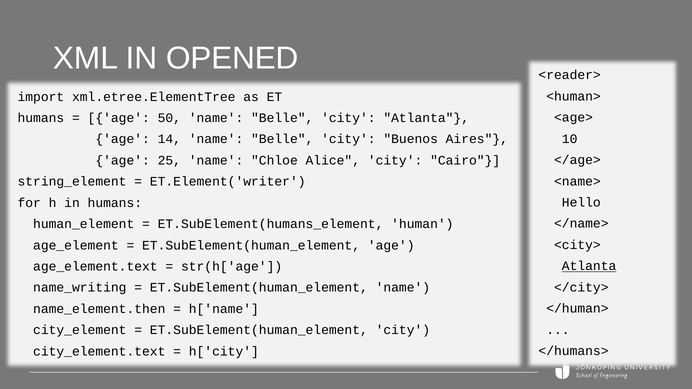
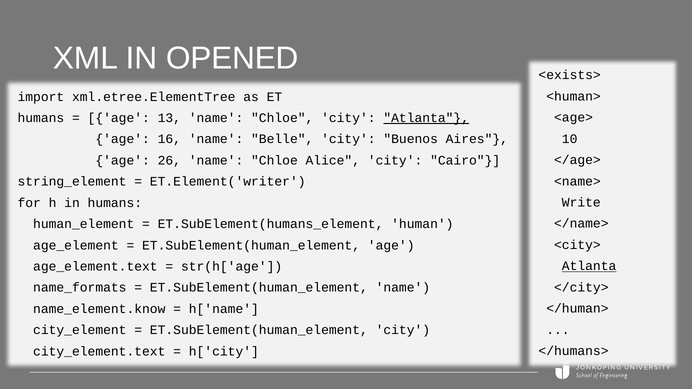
<reader>: <reader> -> <exists>
50: 50 -> 13
Belle at (282, 118): Belle -> Chloe
Atlanta at (426, 118) underline: none -> present
14: 14 -> 16
25: 25 -> 26
Hello: Hello -> Write
name_writing: name_writing -> name_formats
name_element.then: name_element.then -> name_element.know
